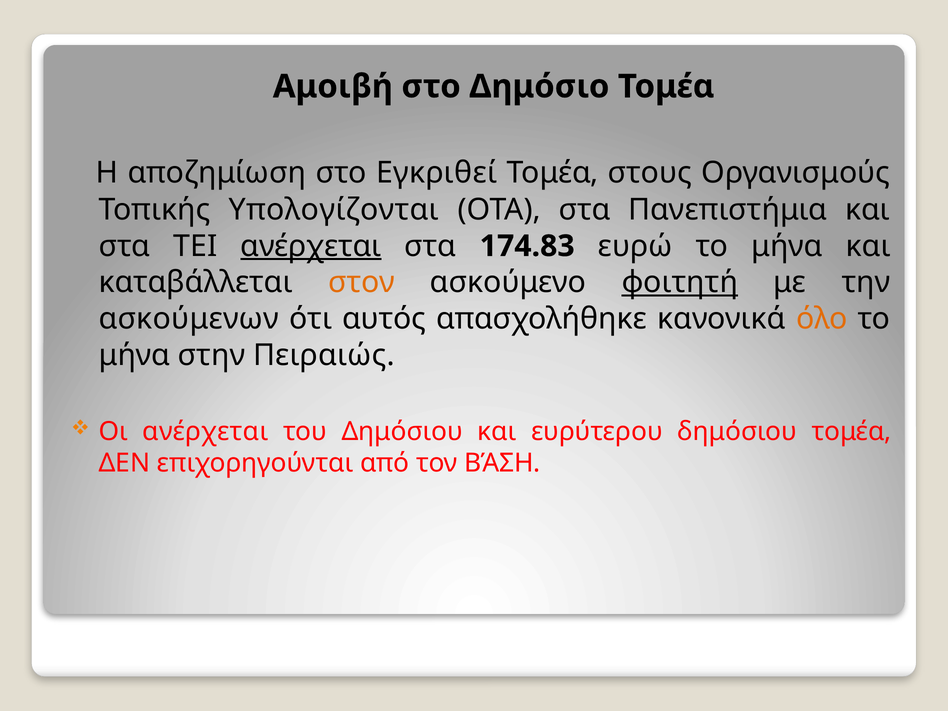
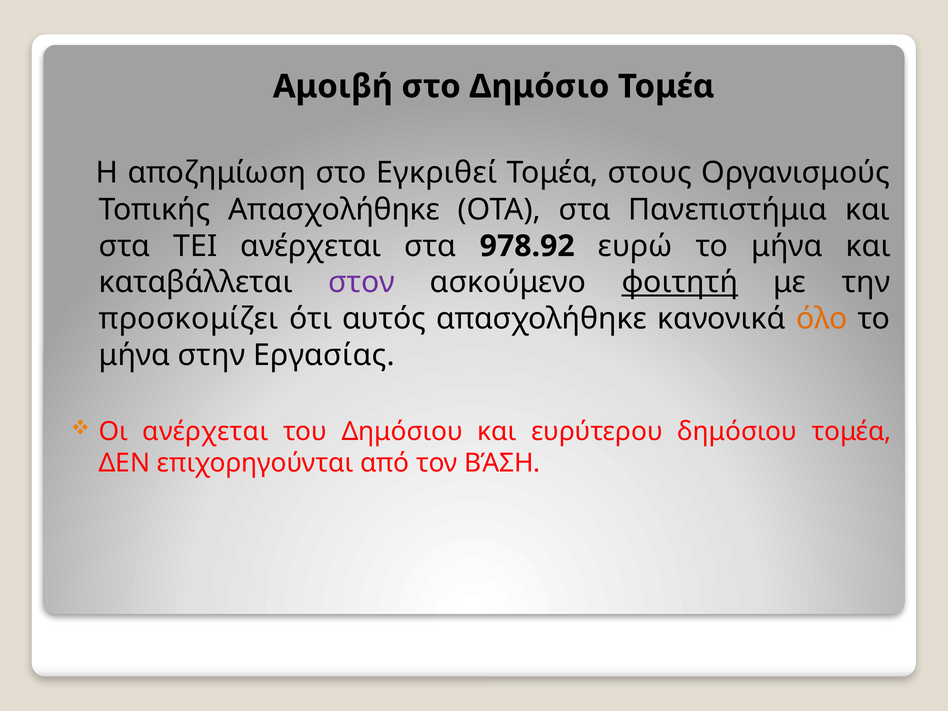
Τοπικής Υπολογίζονται: Υπολογίζονται -> Απασχολήθηκε
ανέρχεται at (311, 246) underline: present -> none
174.83: 174.83 -> 978.92
στον colour: orange -> purple
ασκούμενων: ασκούμενων -> προσκομίζει
Πειραιώς: Πειραιώς -> Εργασίας
